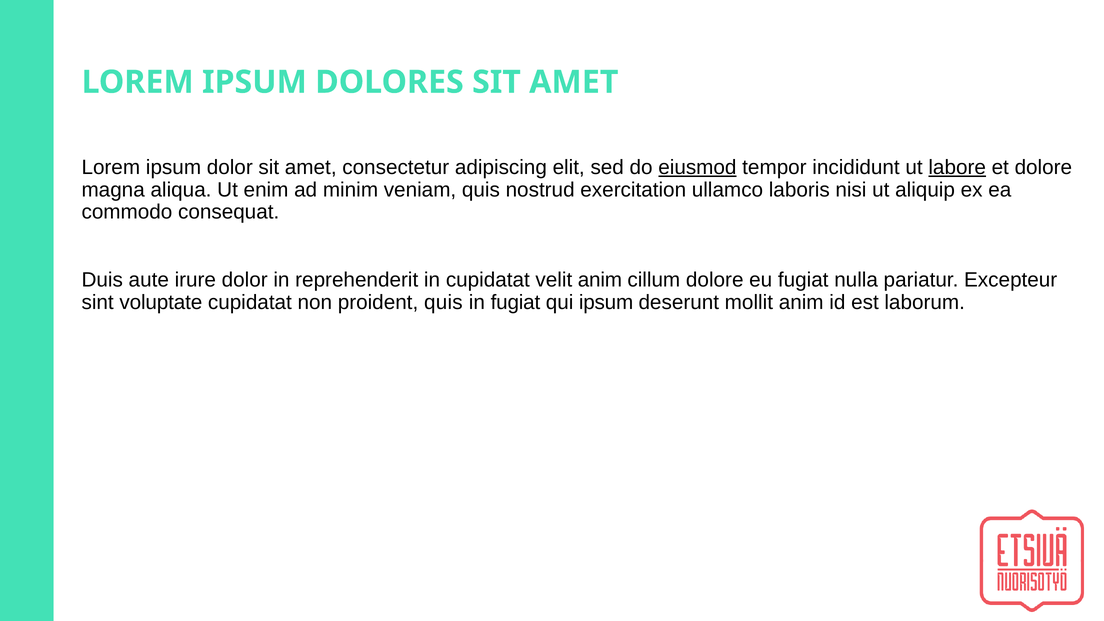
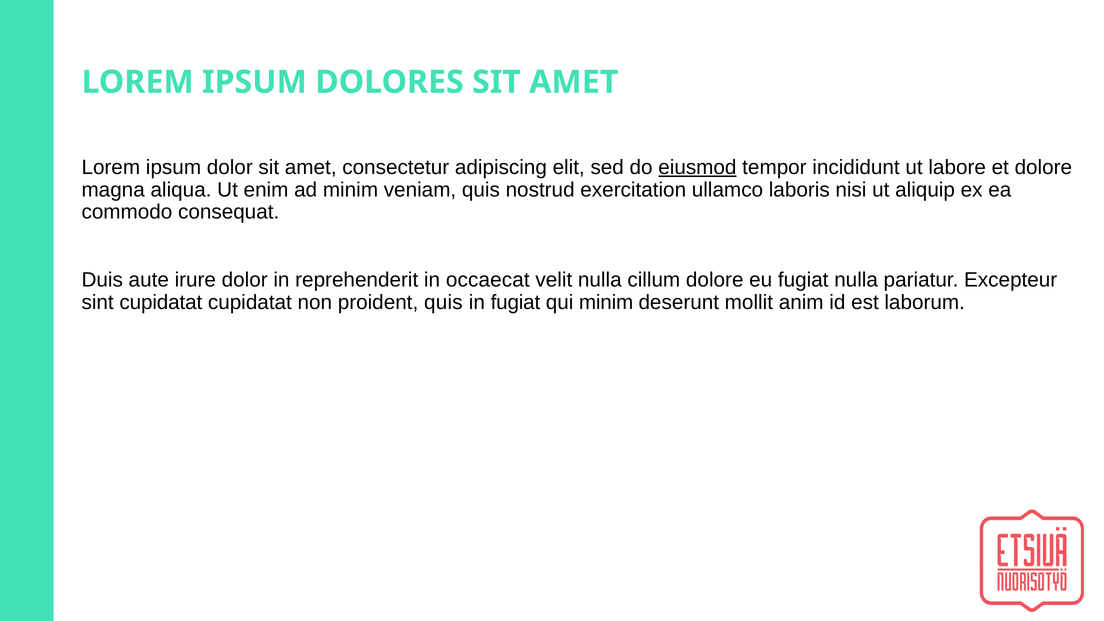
labore underline: present -> none
in cupidatat: cupidatat -> occaecat
velit anim: anim -> nulla
sint voluptate: voluptate -> cupidatat
qui ipsum: ipsum -> minim
